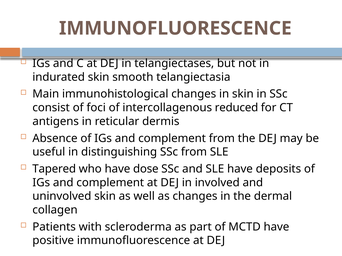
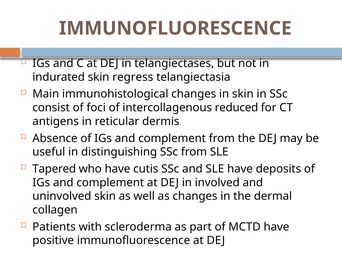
smooth: smooth -> regress
dose: dose -> cutis
